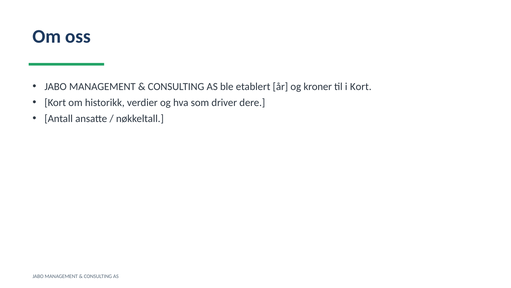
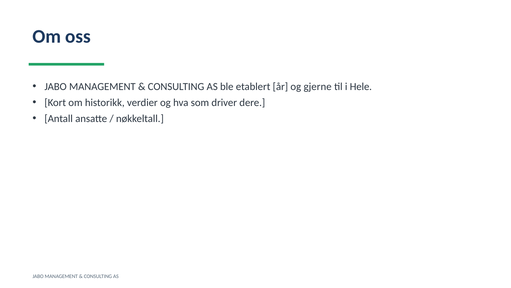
kroner: kroner -> gjerne
i Kort: Kort -> Hele
